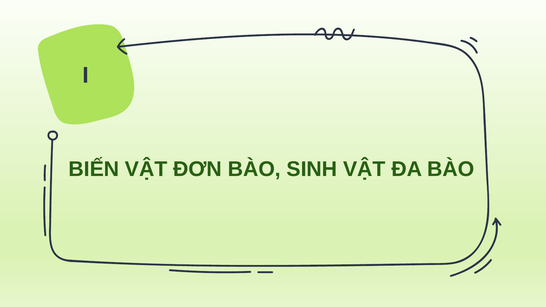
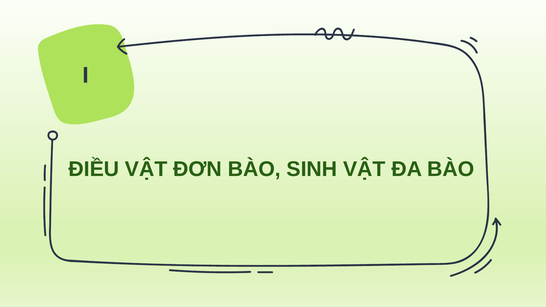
BIẾN: BIẾN -> ĐIỀU
